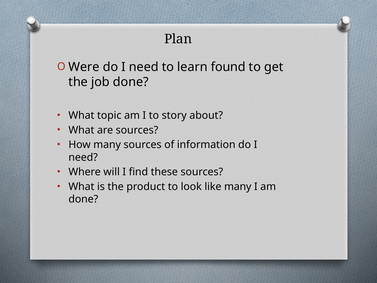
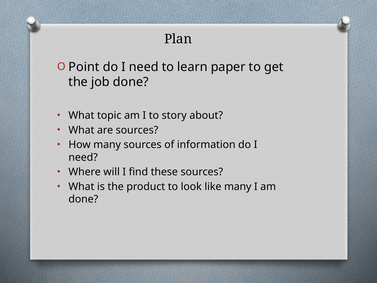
Were: Were -> Point
found: found -> paper
